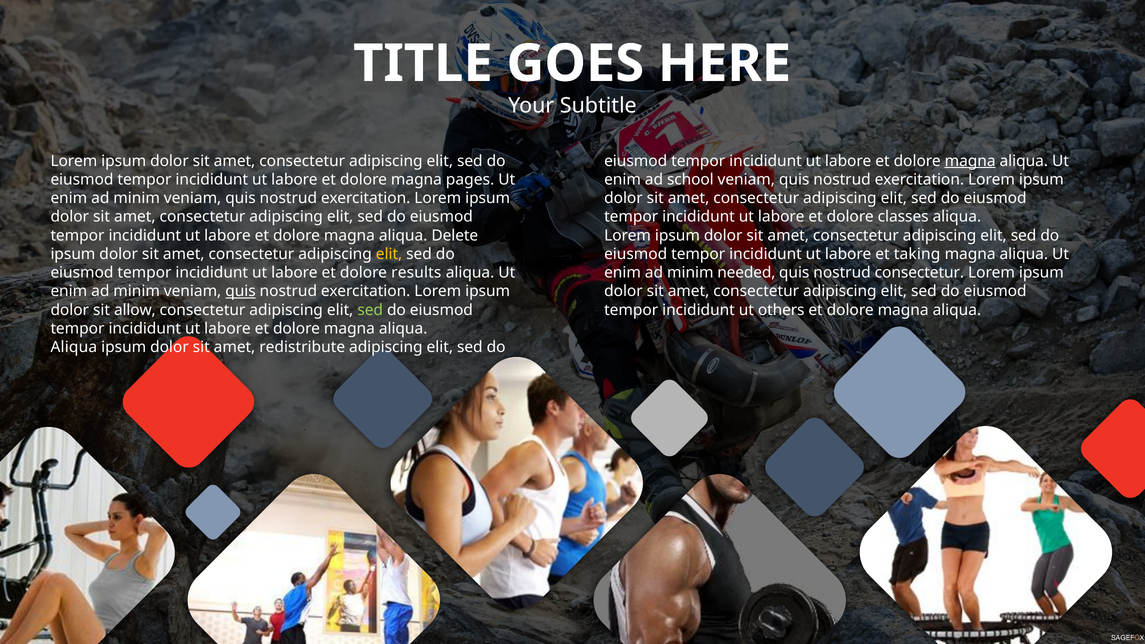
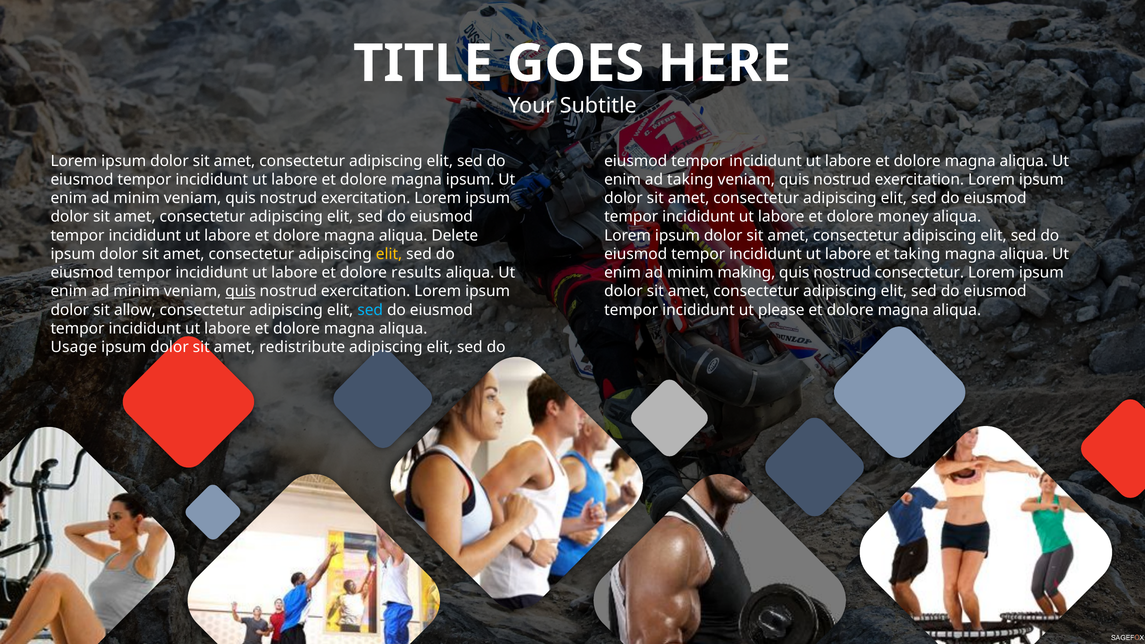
magna at (970, 161) underline: present -> none
magna pages: pages -> ipsum
ad school: school -> taking
classes: classes -> money
needed: needed -> making
sed at (370, 310) colour: light green -> light blue
others: others -> please
Aliqua at (74, 347): Aliqua -> Usage
